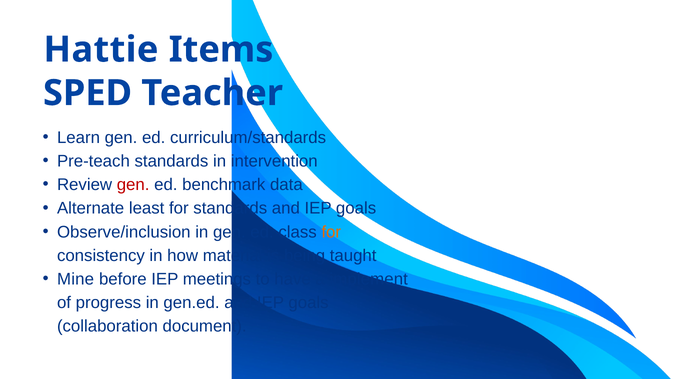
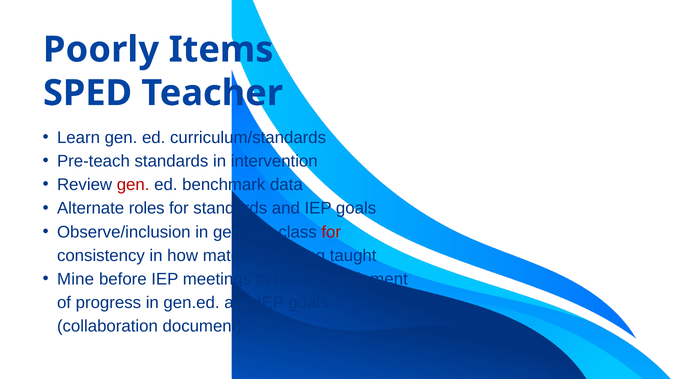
Hattie: Hattie -> Poorly
least: least -> roles
for at (331, 232) colour: orange -> red
